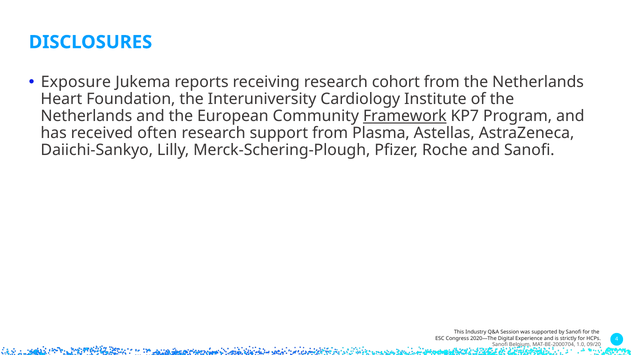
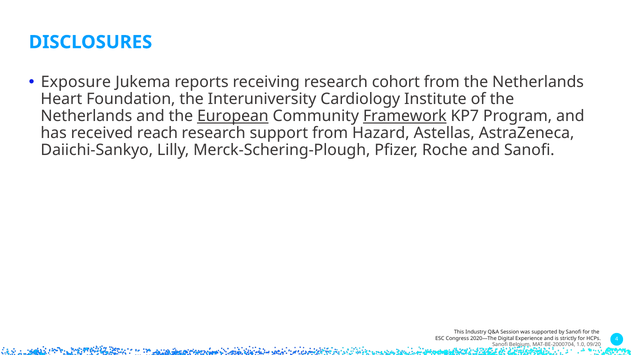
European underline: none -> present
often: often -> reach
Plasma: Plasma -> Hazard
